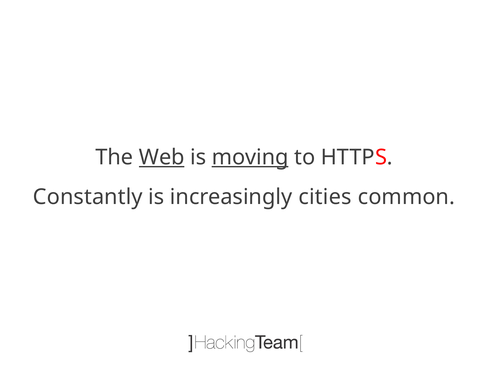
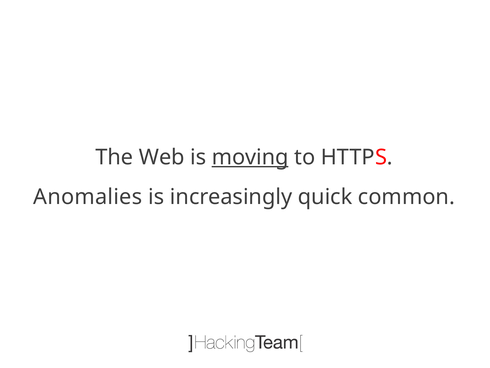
Web underline: present -> none
Constantly: Constantly -> Anomalies
cities: cities -> quick
